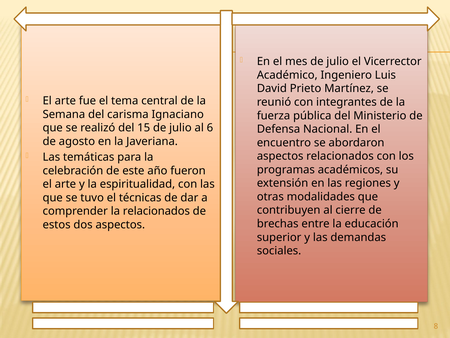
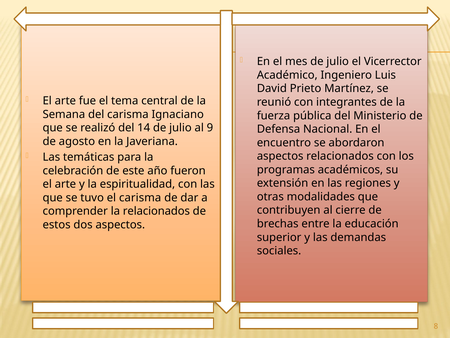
15: 15 -> 14
6: 6 -> 9
el técnicas: técnicas -> carisma
